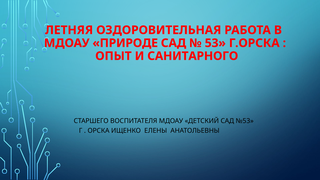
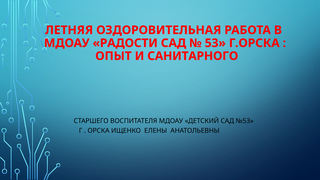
ПРИРОДЕ: ПРИРОДЕ -> РАДОСТИ
